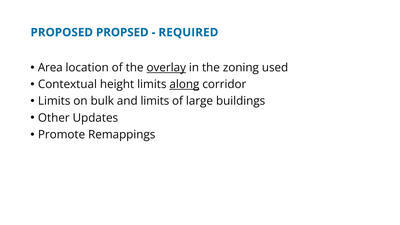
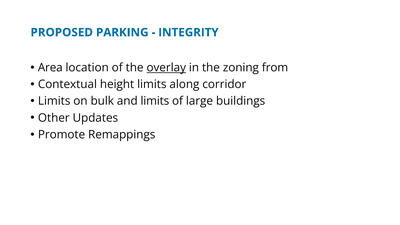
PROPSED: PROPSED -> PARKING
REQUIRED: REQUIRED -> INTEGRITY
used: used -> from
along underline: present -> none
